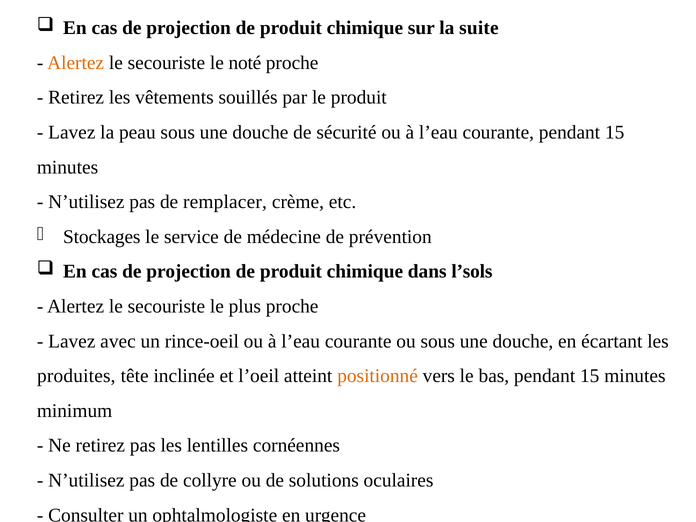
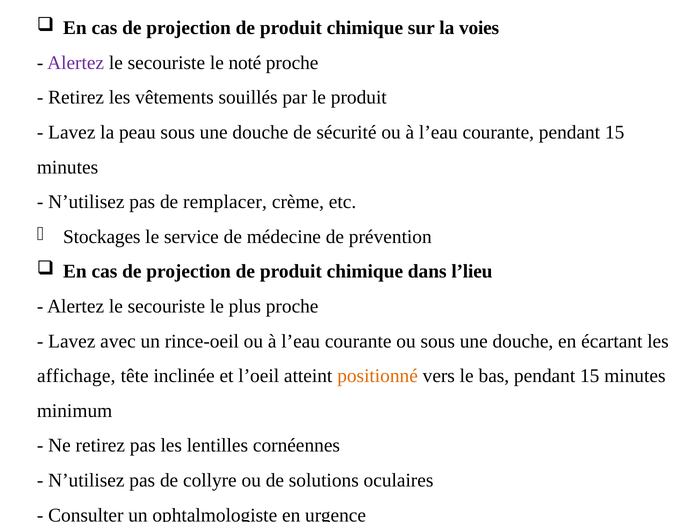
suite: suite -> voies
Alertez at (76, 63) colour: orange -> purple
l’sols: l’sols -> l’lieu
produites: produites -> affichage
